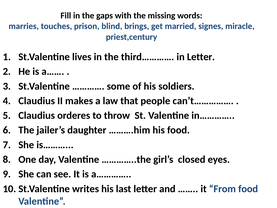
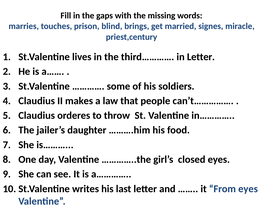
From food: food -> eyes
